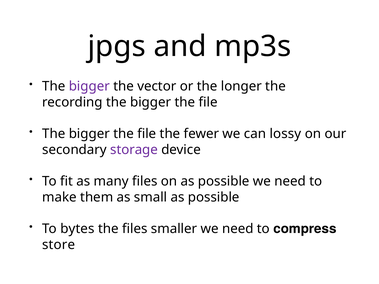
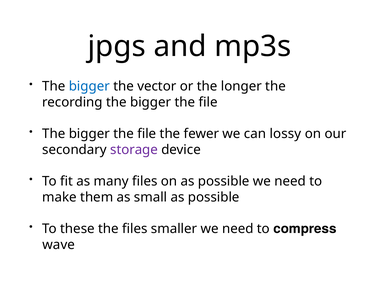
bigger at (89, 86) colour: purple -> blue
bytes: bytes -> these
store: store -> wave
